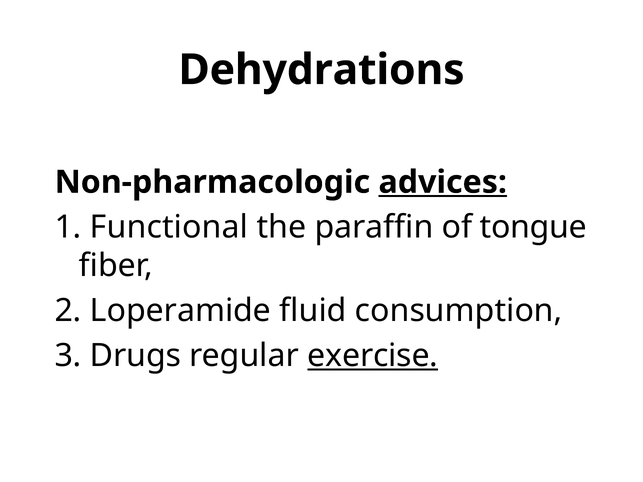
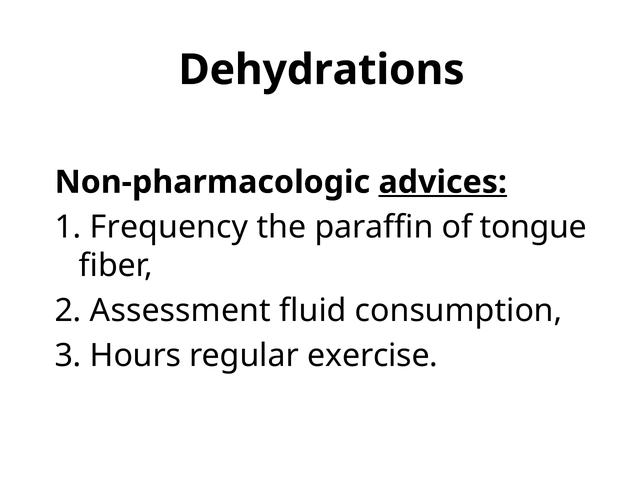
Functional: Functional -> Frequency
Loperamide: Loperamide -> Assessment
Drugs: Drugs -> Hours
exercise underline: present -> none
